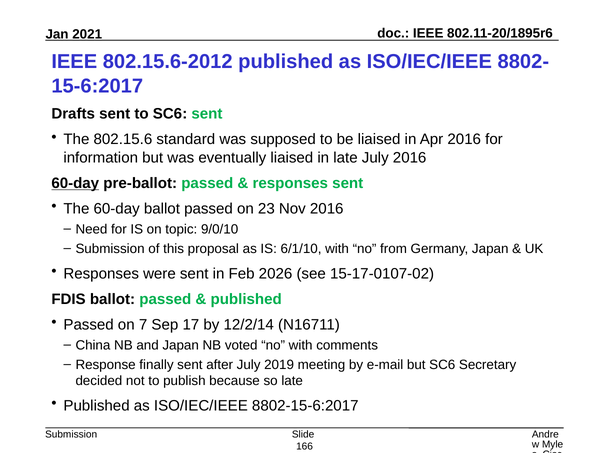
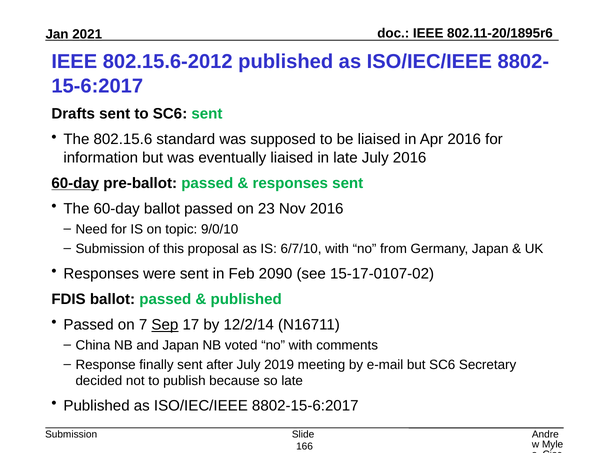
6/1/10: 6/1/10 -> 6/7/10
2026: 2026 -> 2090
Sep underline: none -> present
